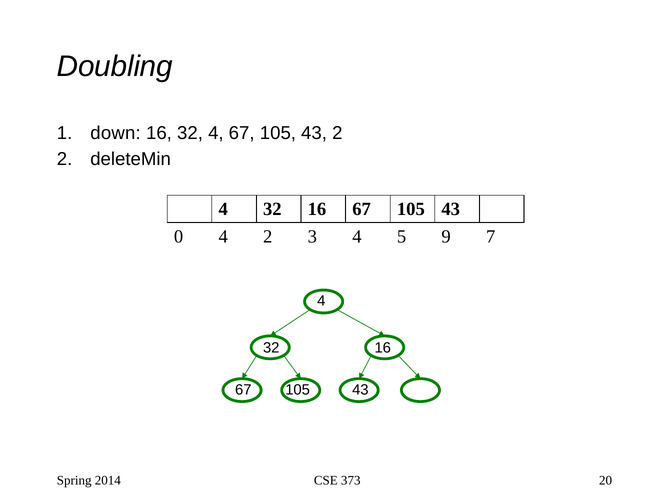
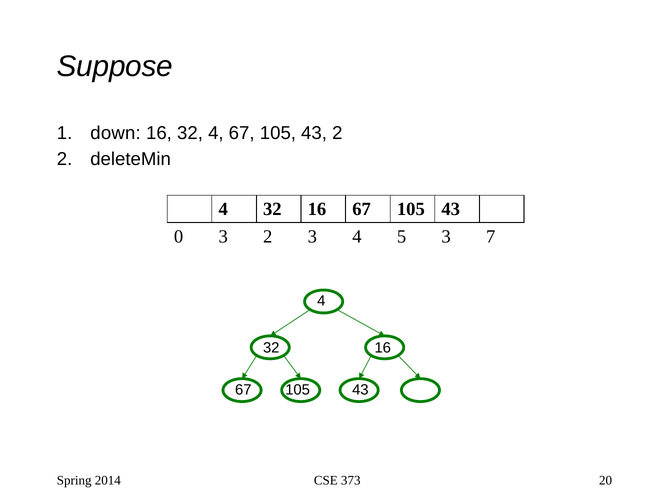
Doubling: Doubling -> Suppose
0 4: 4 -> 3
5 9: 9 -> 3
